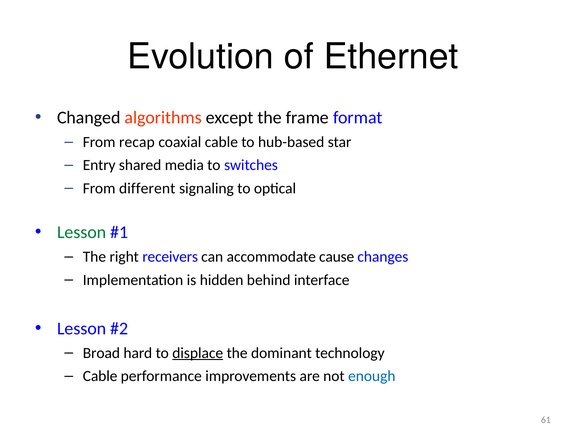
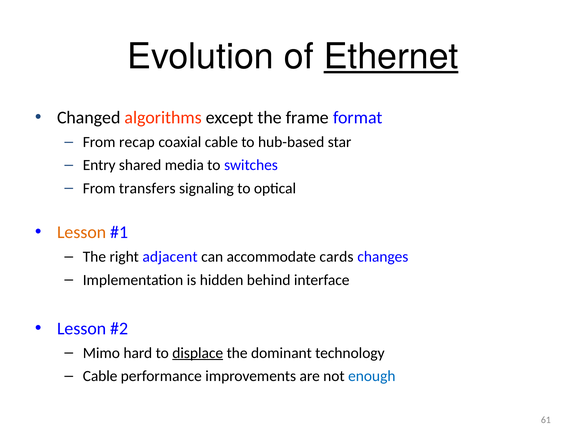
Ethernet underline: none -> present
different: different -> transfers
Lesson at (82, 232) colour: green -> orange
receivers: receivers -> adjacent
cause: cause -> cards
Broad: Broad -> Mimo
